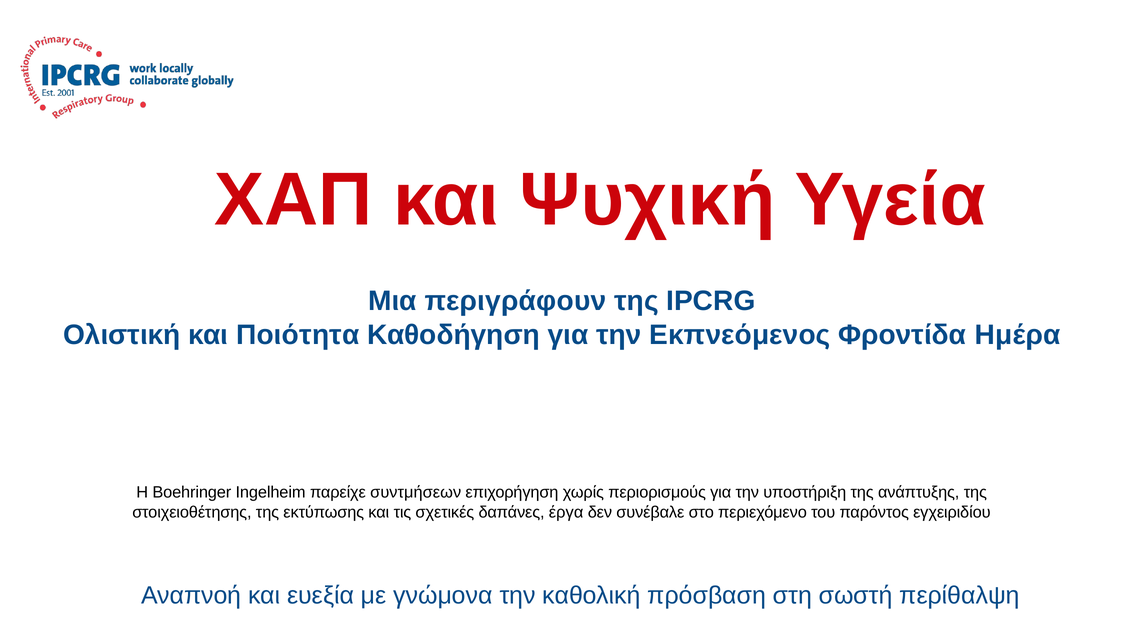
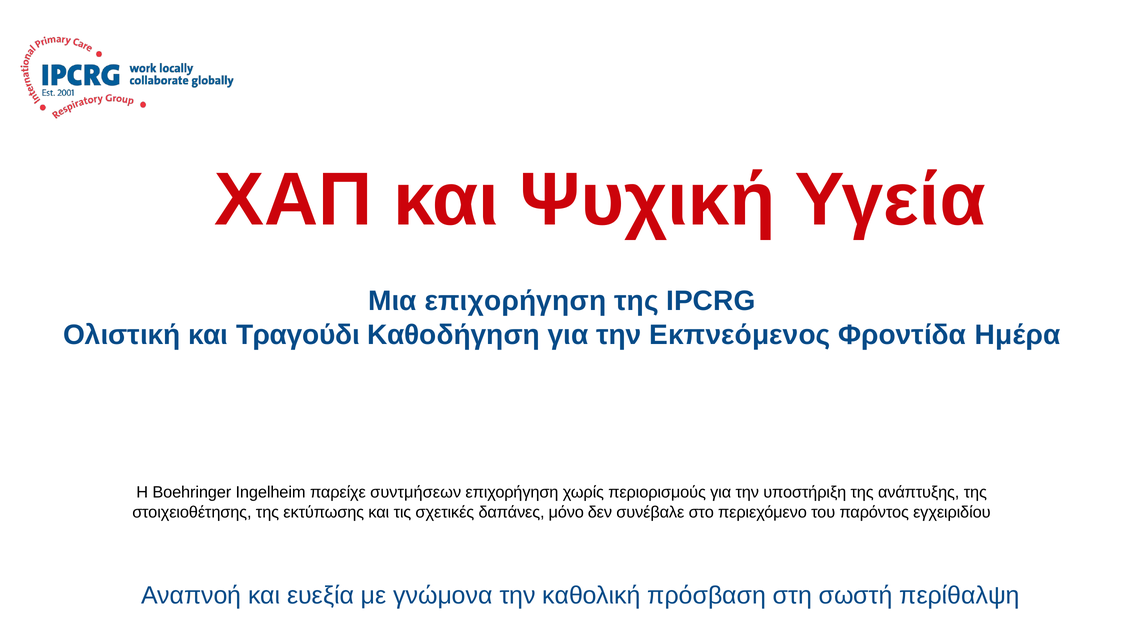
Μια περιγράφουν: περιγράφουν -> επιχορήγηση
Ποιότητα: Ποιότητα -> Τραγούδι
έργα: έργα -> μόνο
